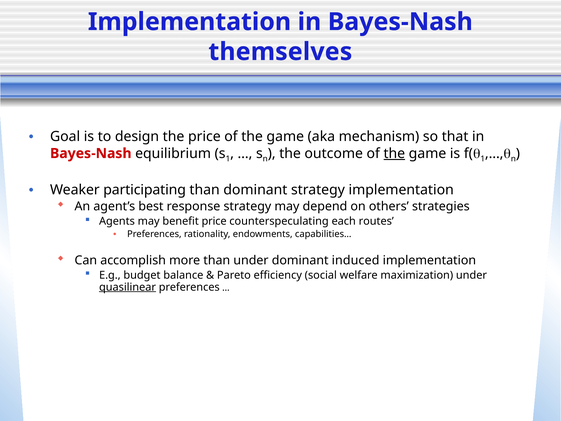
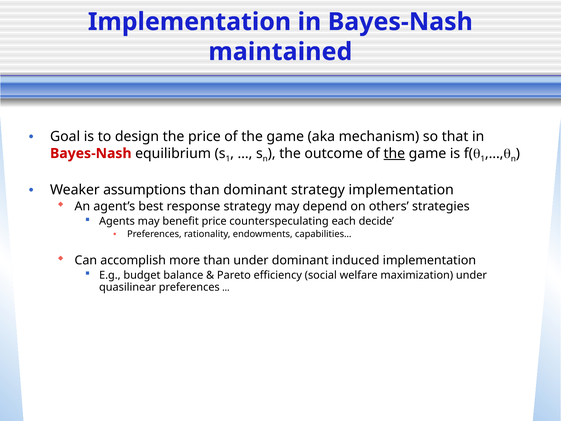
themselves: themselves -> maintained
participating: participating -> assumptions
routes: routes -> decide
quasilinear underline: present -> none
